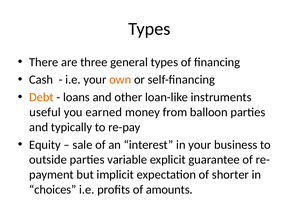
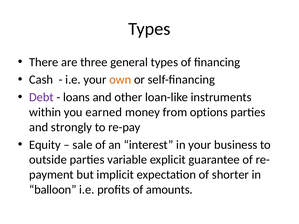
Debt colour: orange -> purple
useful: useful -> within
balloon: balloon -> options
typically: typically -> strongly
choices: choices -> balloon
